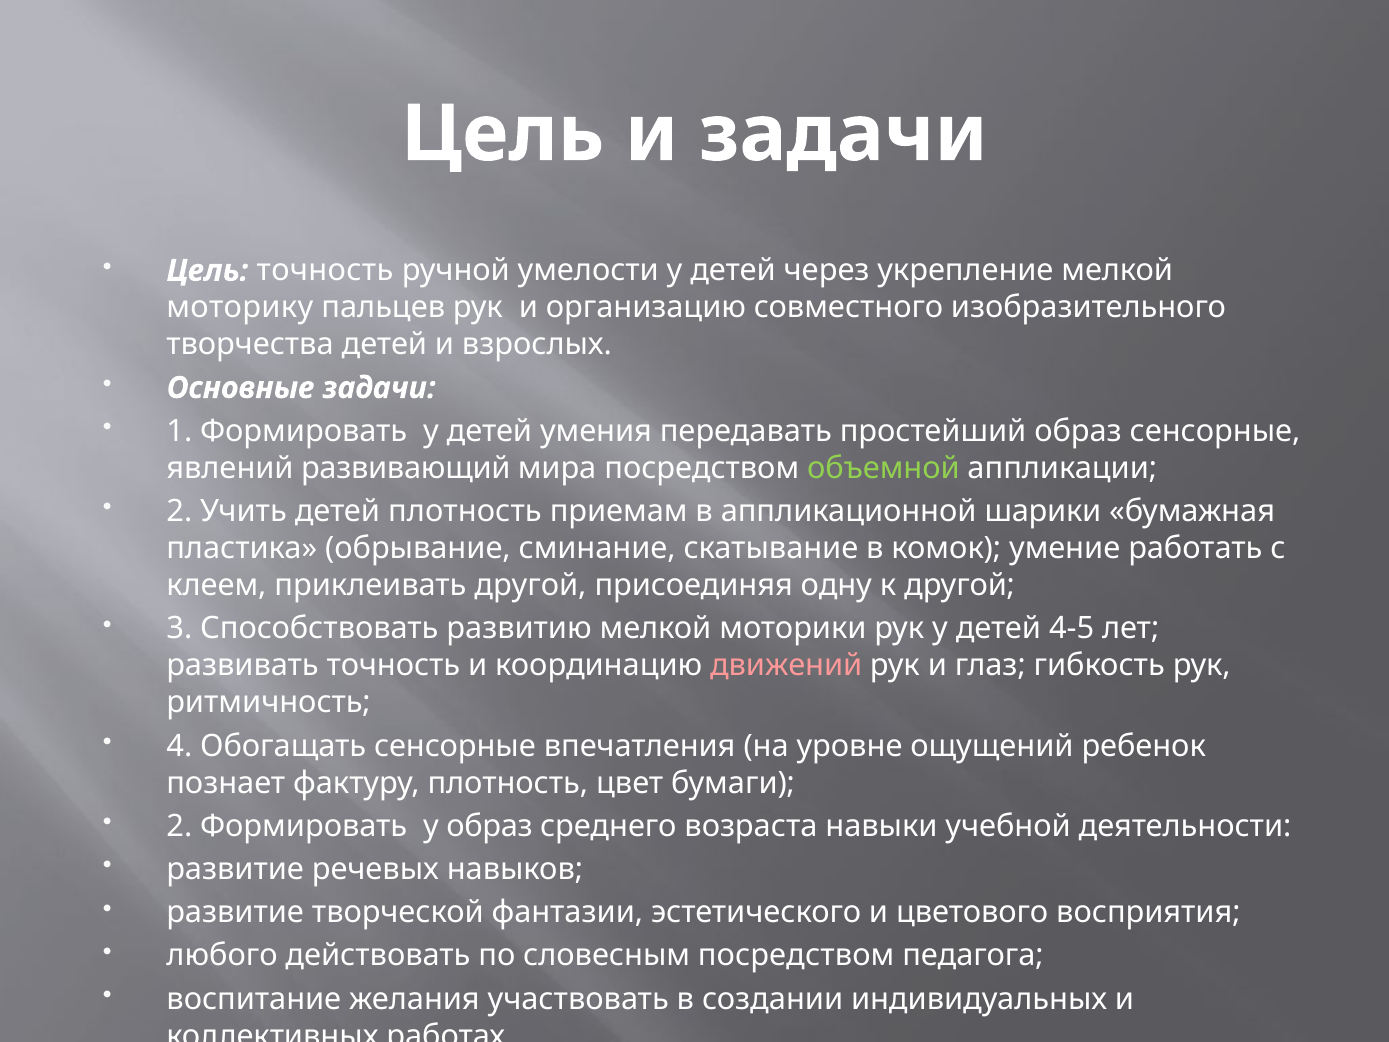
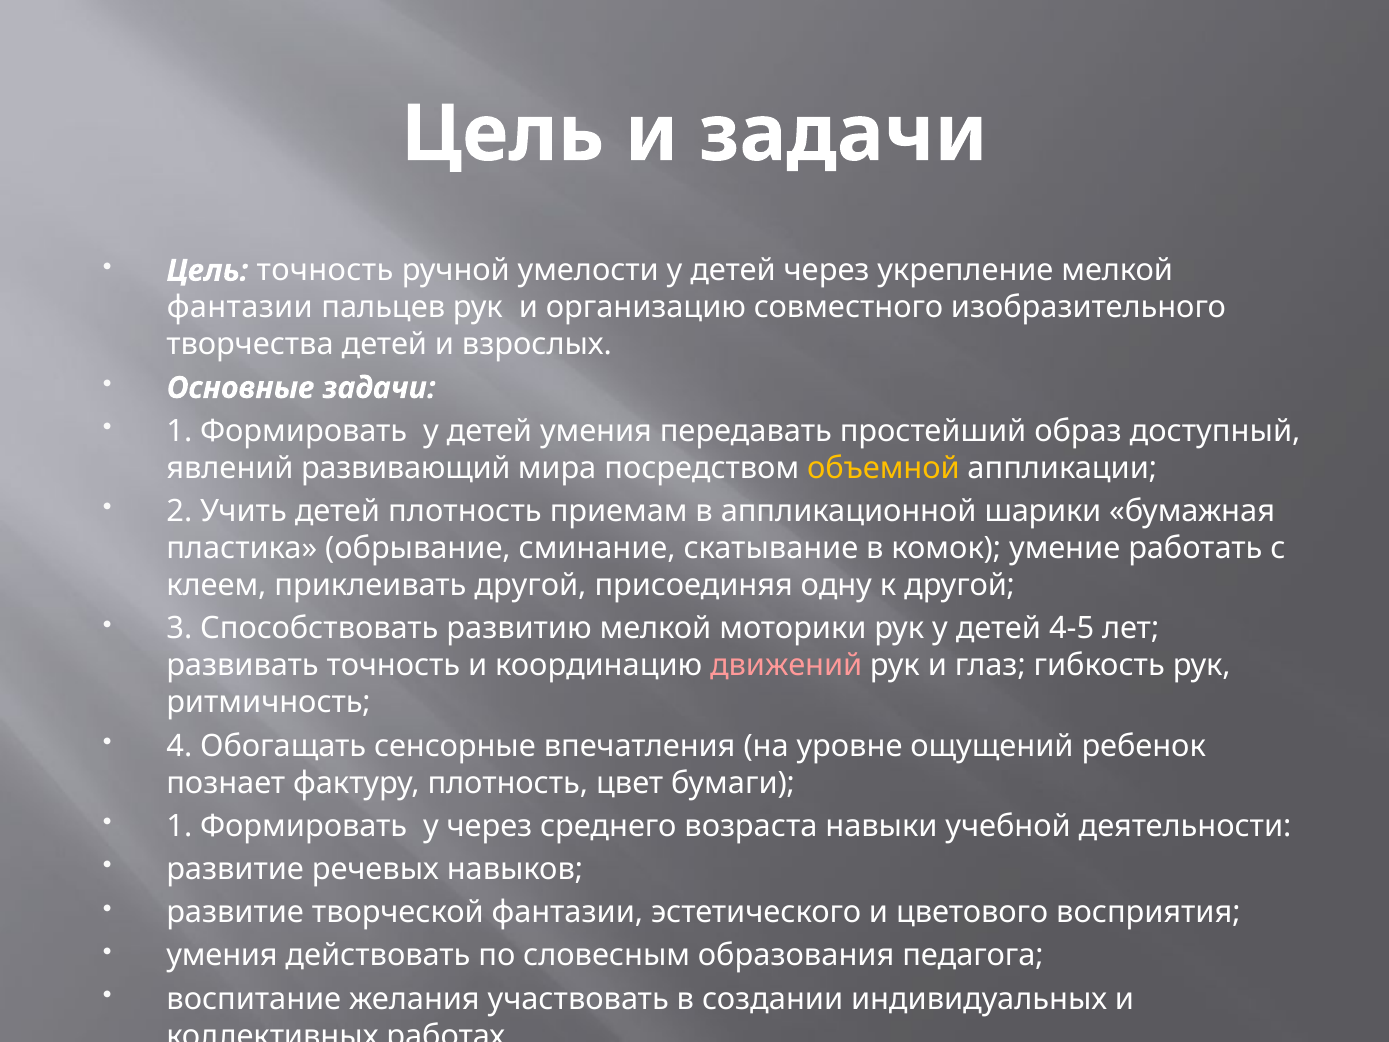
моторику at (240, 308): моторику -> фантазии
образ сенсорные: сенсорные -> доступный
объемной colour: light green -> yellow
2 at (179, 826): 2 -> 1
у образ: образ -> через
любого at (222, 956): любого -> умения
словесным посредством: посредством -> образования
